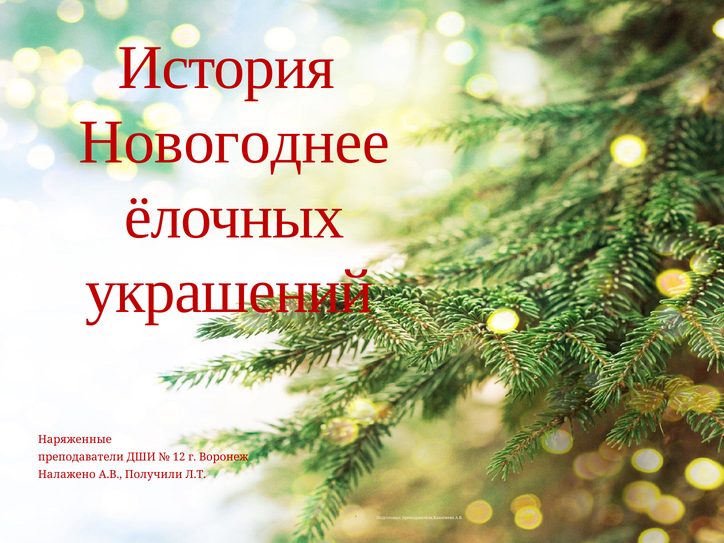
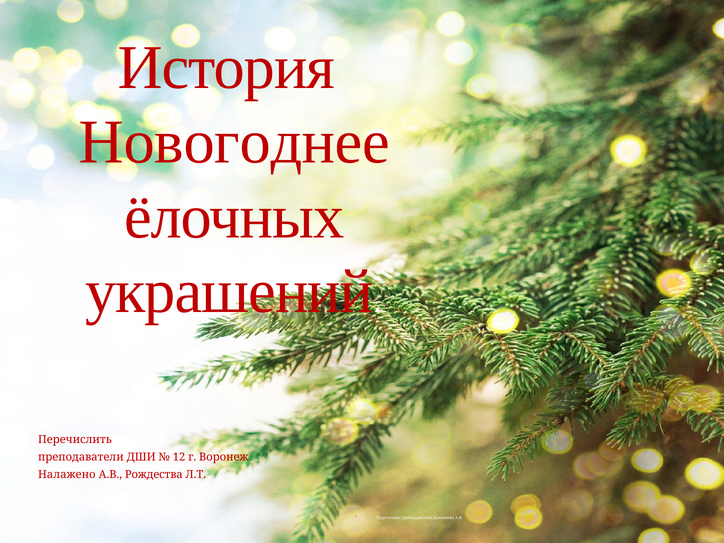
Наряженные: Наряженные -> Перечислить
Получили: Получили -> Рождества
